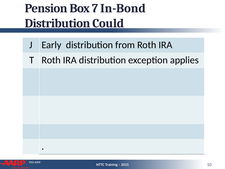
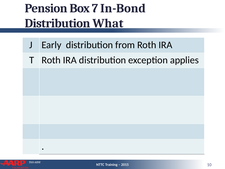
Could: Could -> What
